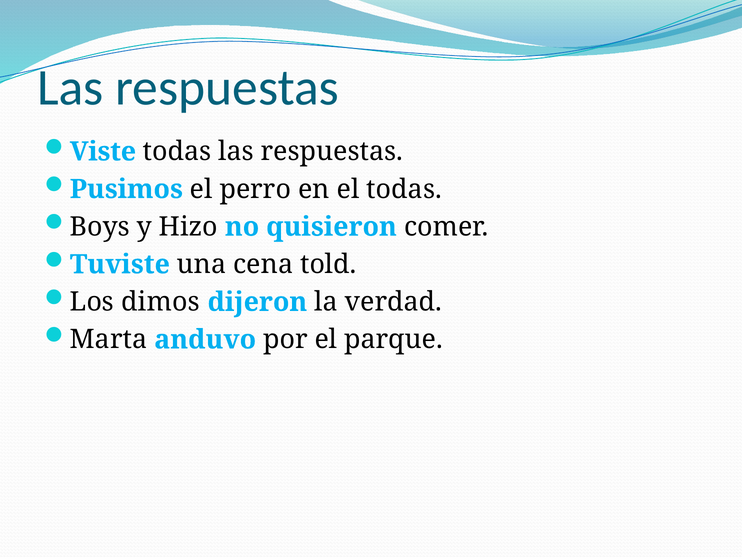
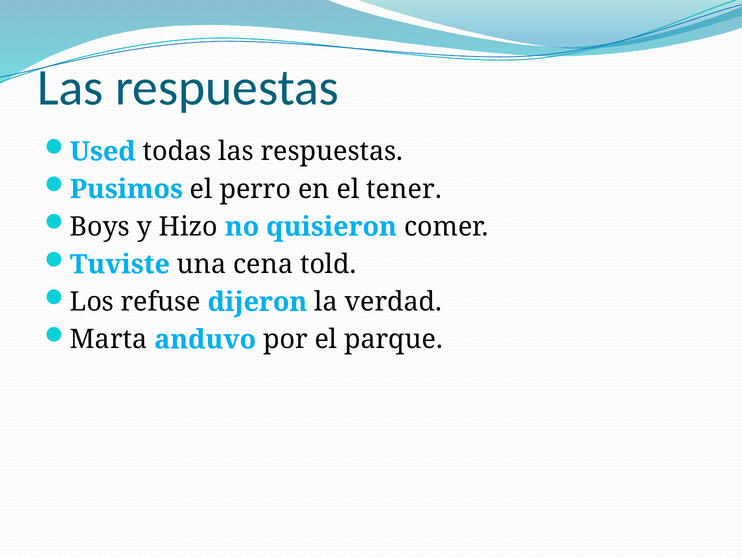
Viste: Viste -> Used
el todas: todas -> tener
dimos: dimos -> refuse
